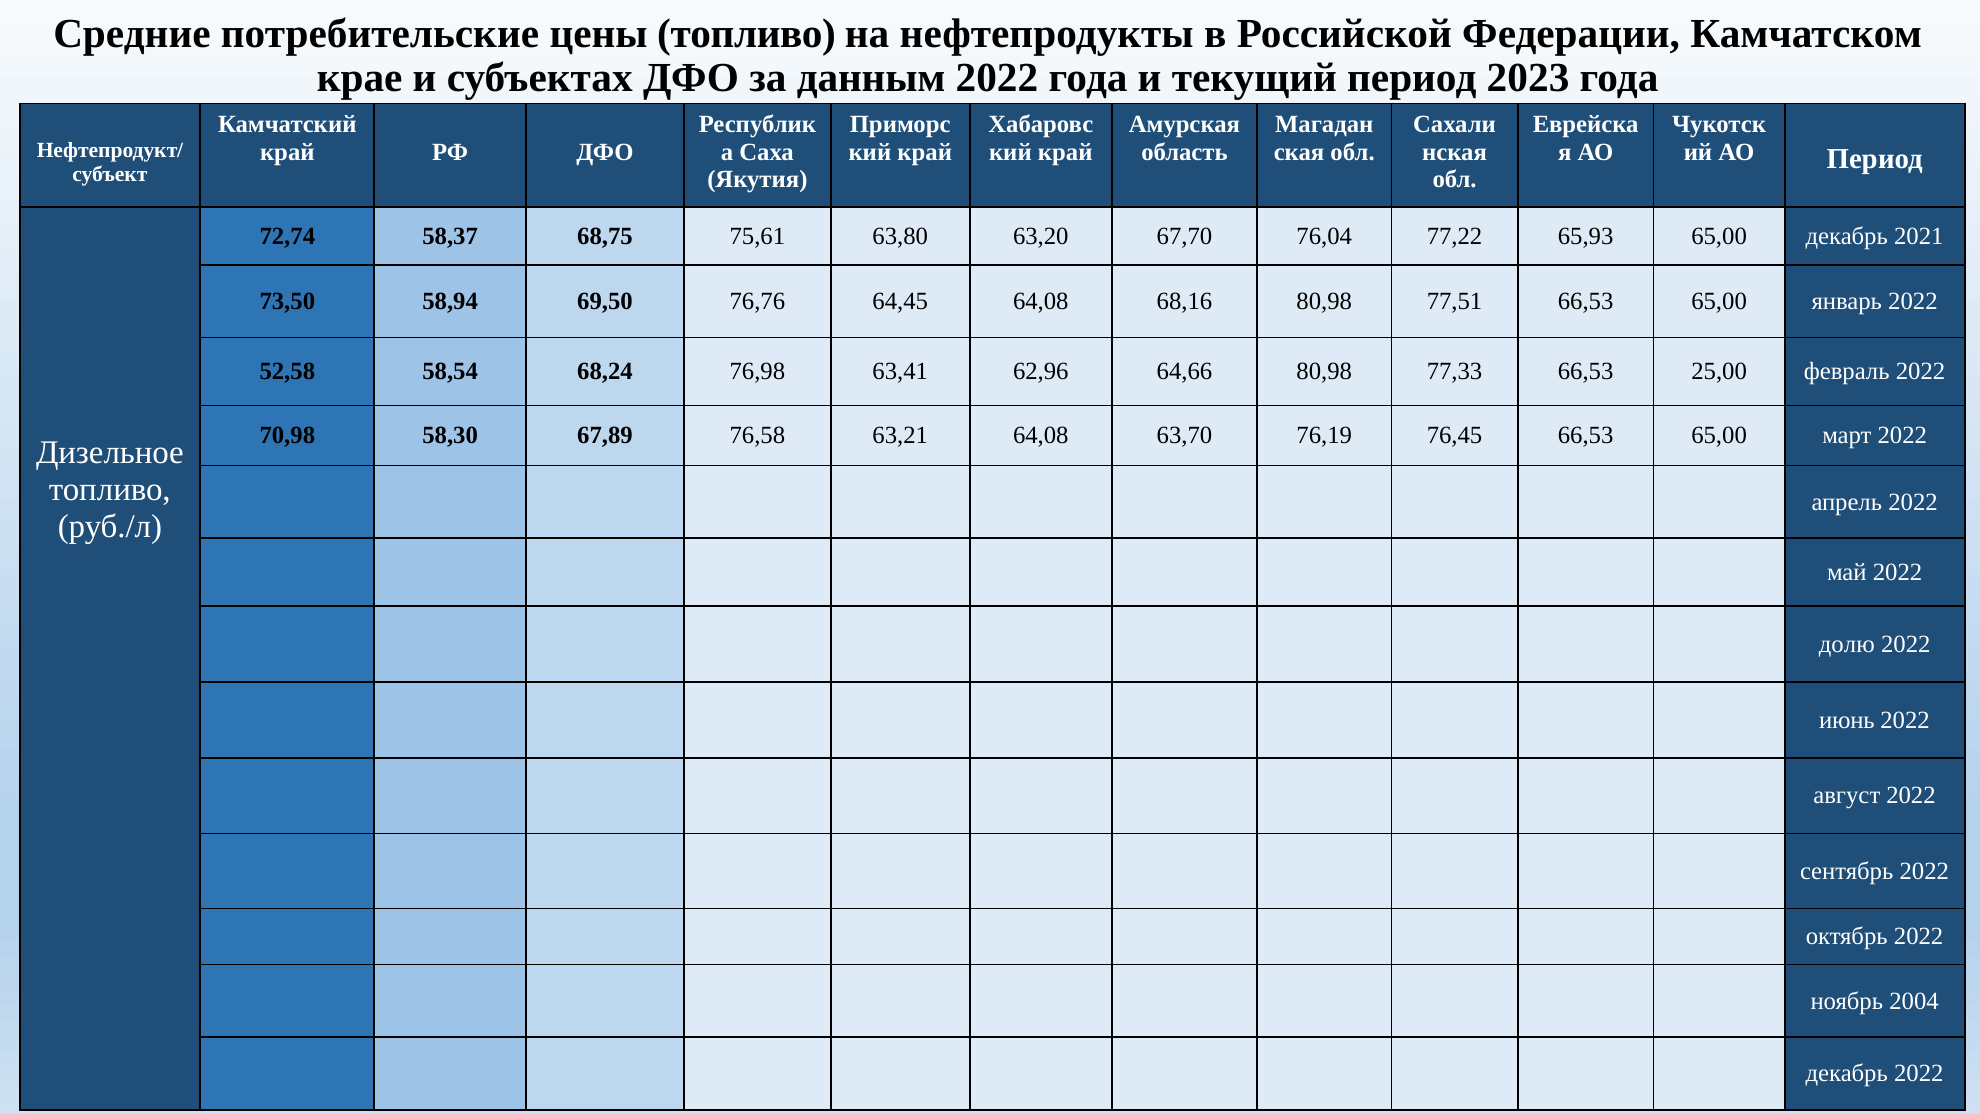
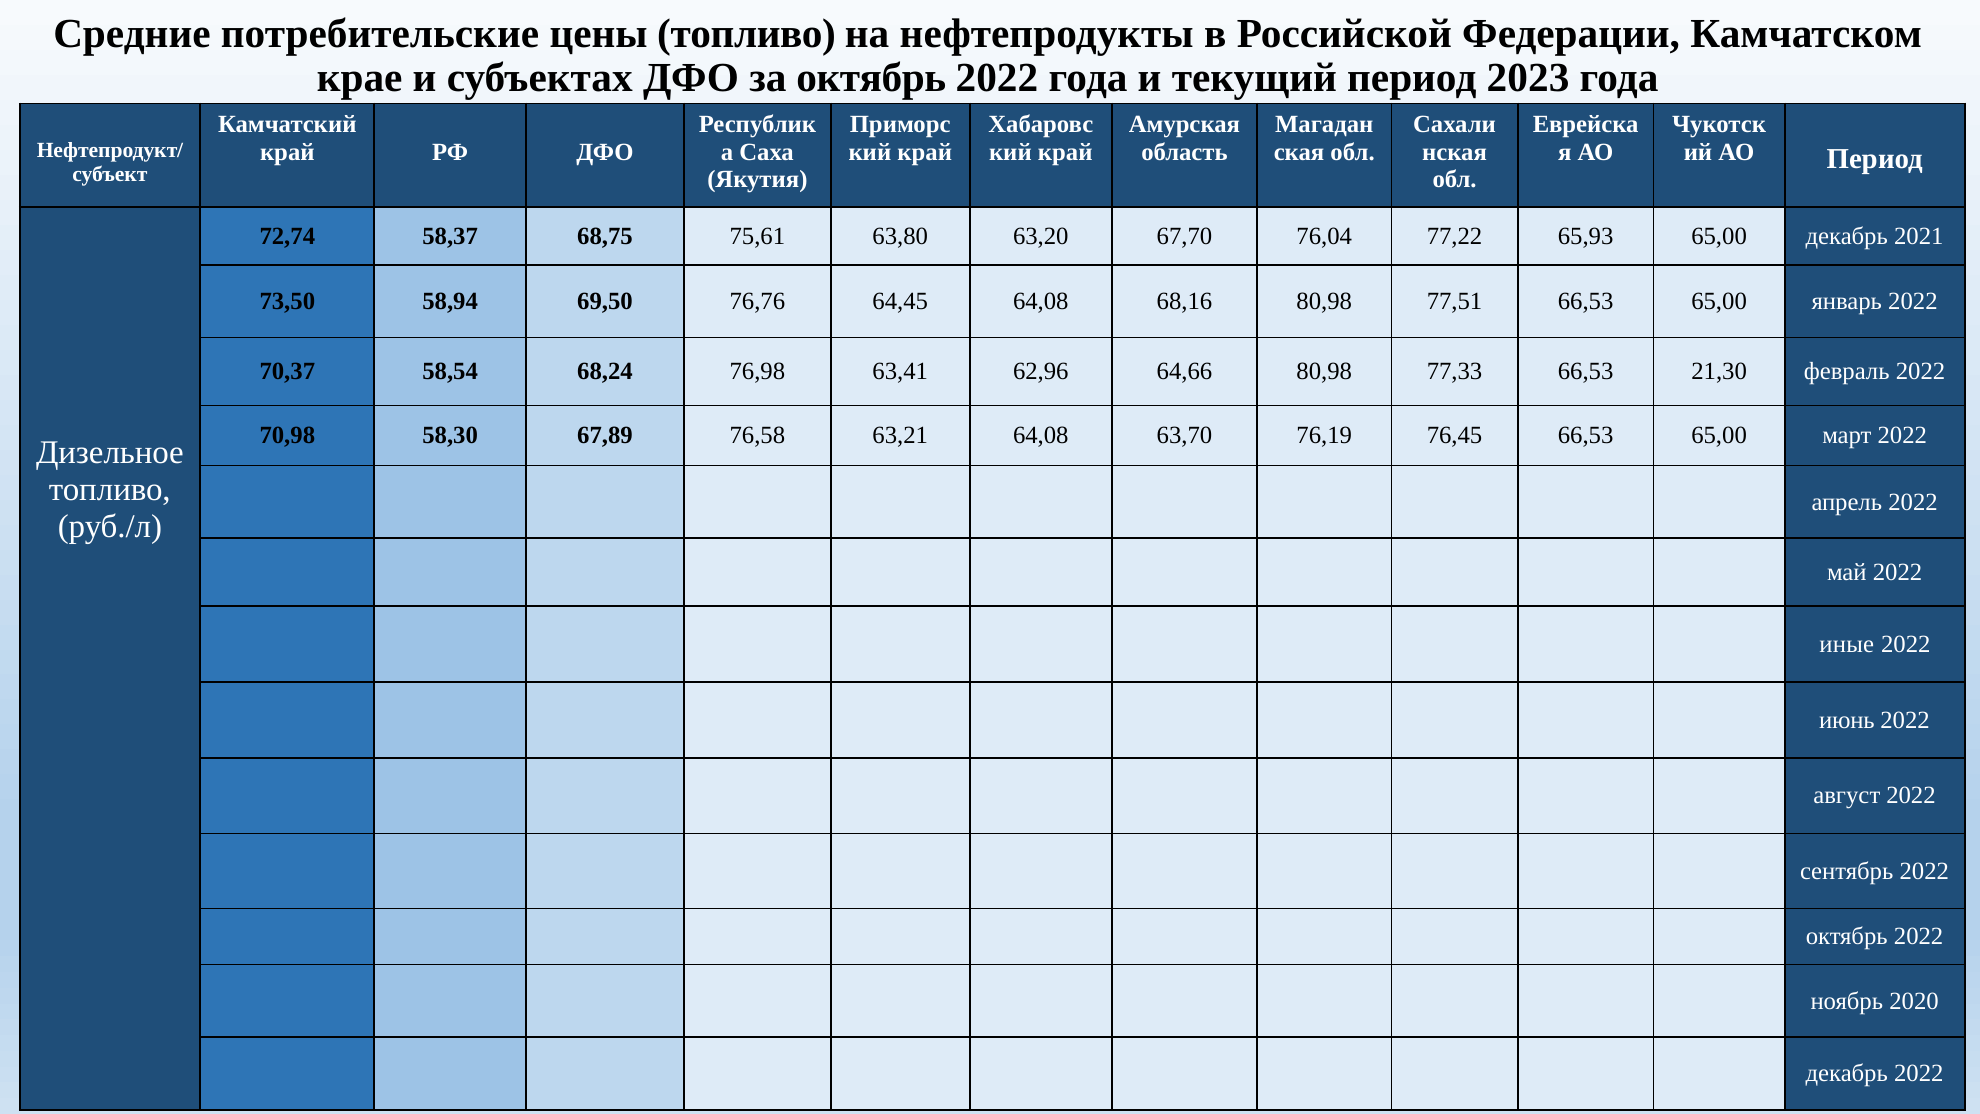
за данным: данным -> октябрь
52,58: 52,58 -> 70,37
25,00: 25,00 -> 21,30
долю: долю -> иные
2004: 2004 -> 2020
